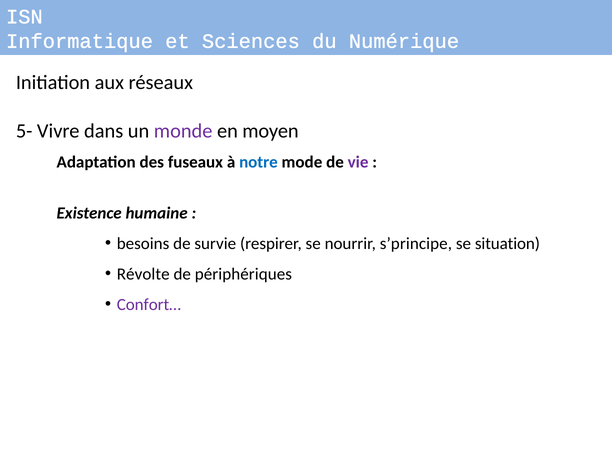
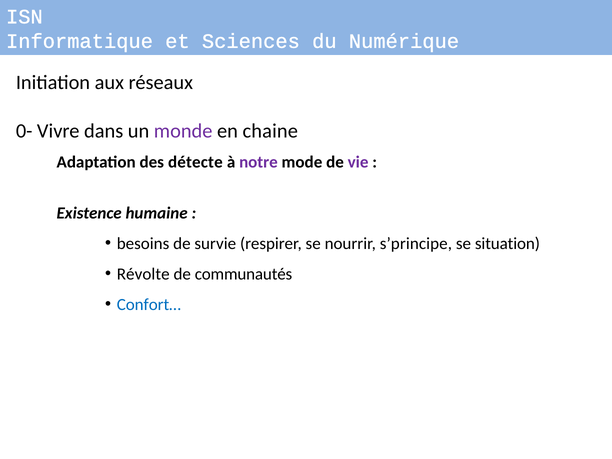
5-: 5- -> 0-
moyen: moyen -> chaine
fuseaux: fuseaux -> détecte
notre colour: blue -> purple
périphériques: périphériques -> communautés
Confort… colour: purple -> blue
